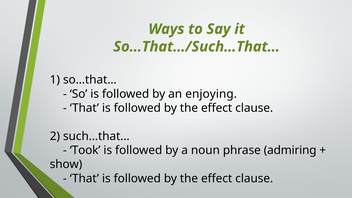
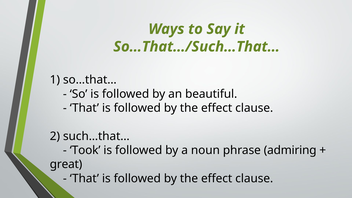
enjoying: enjoying -> beautiful
show: show -> great
